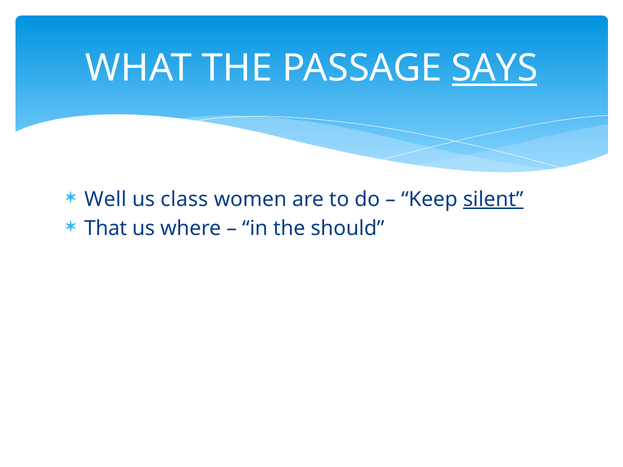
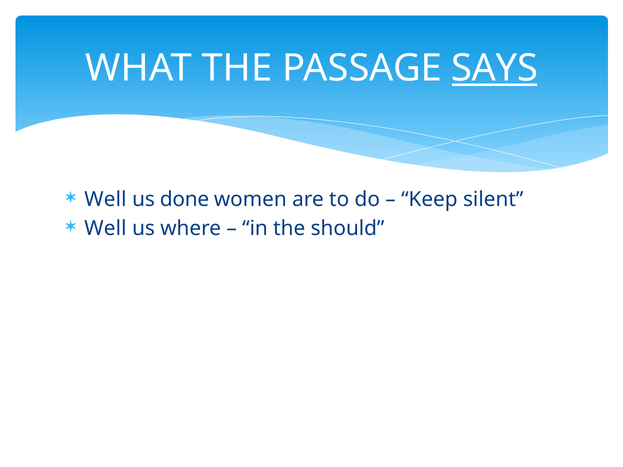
class: class -> done
silent underline: present -> none
That at (106, 228): That -> Well
